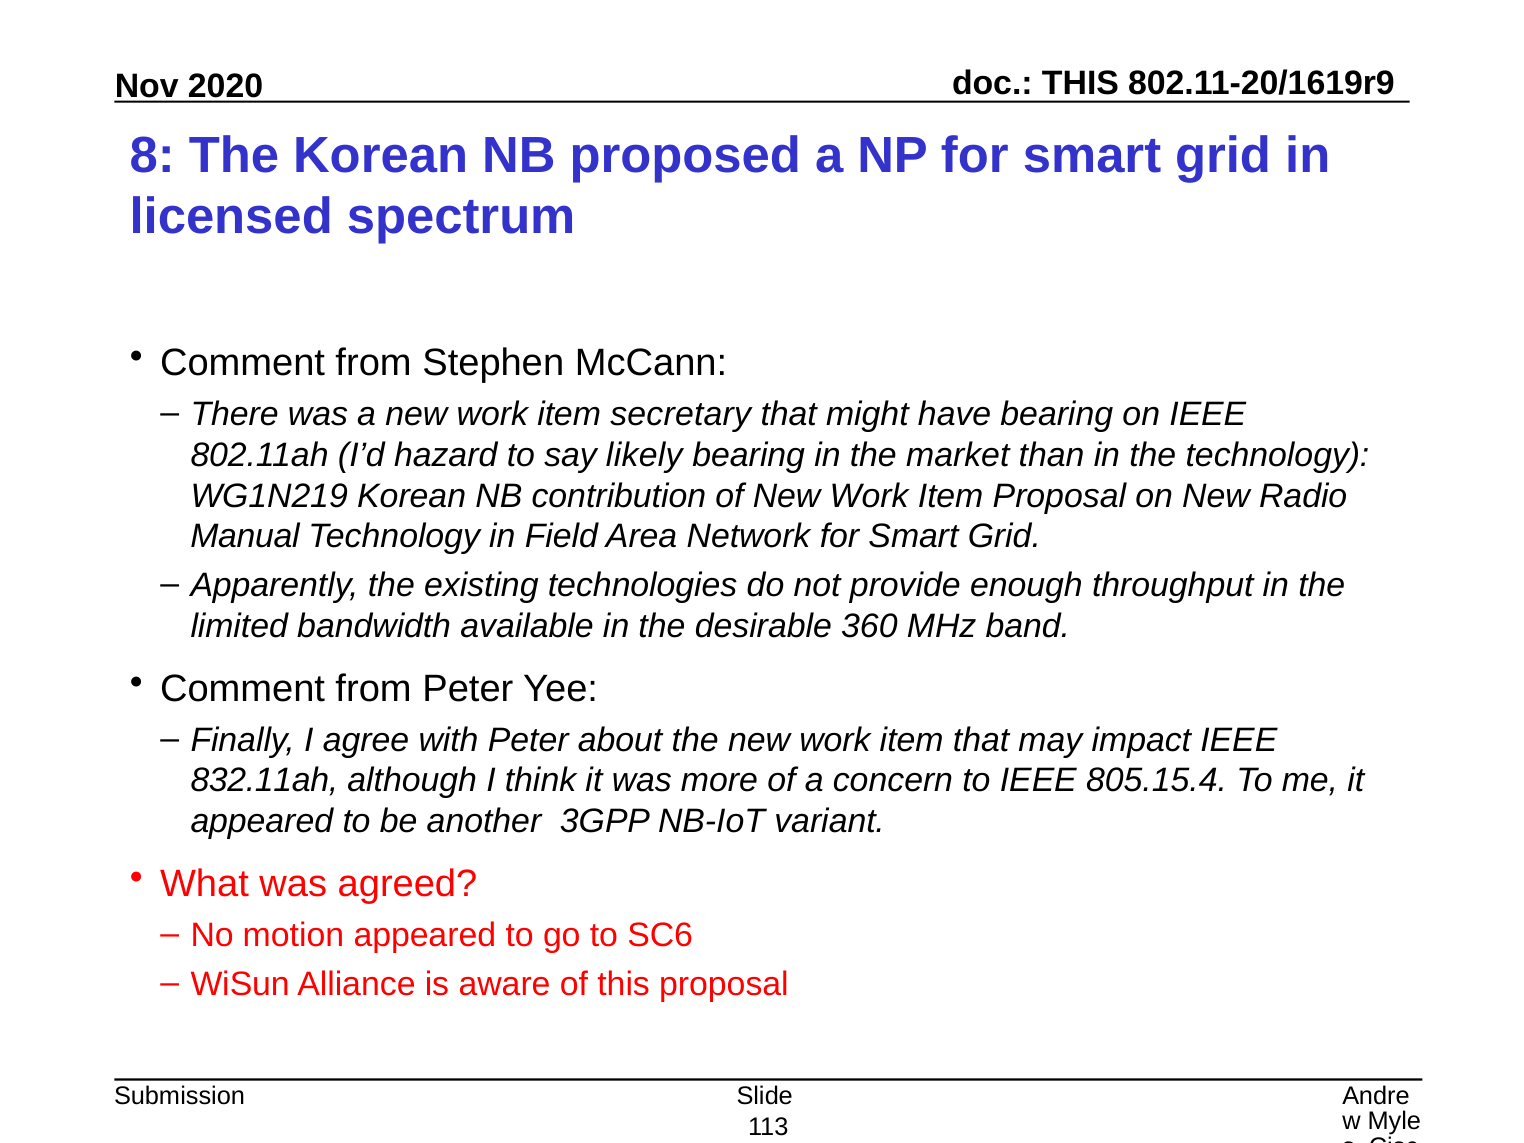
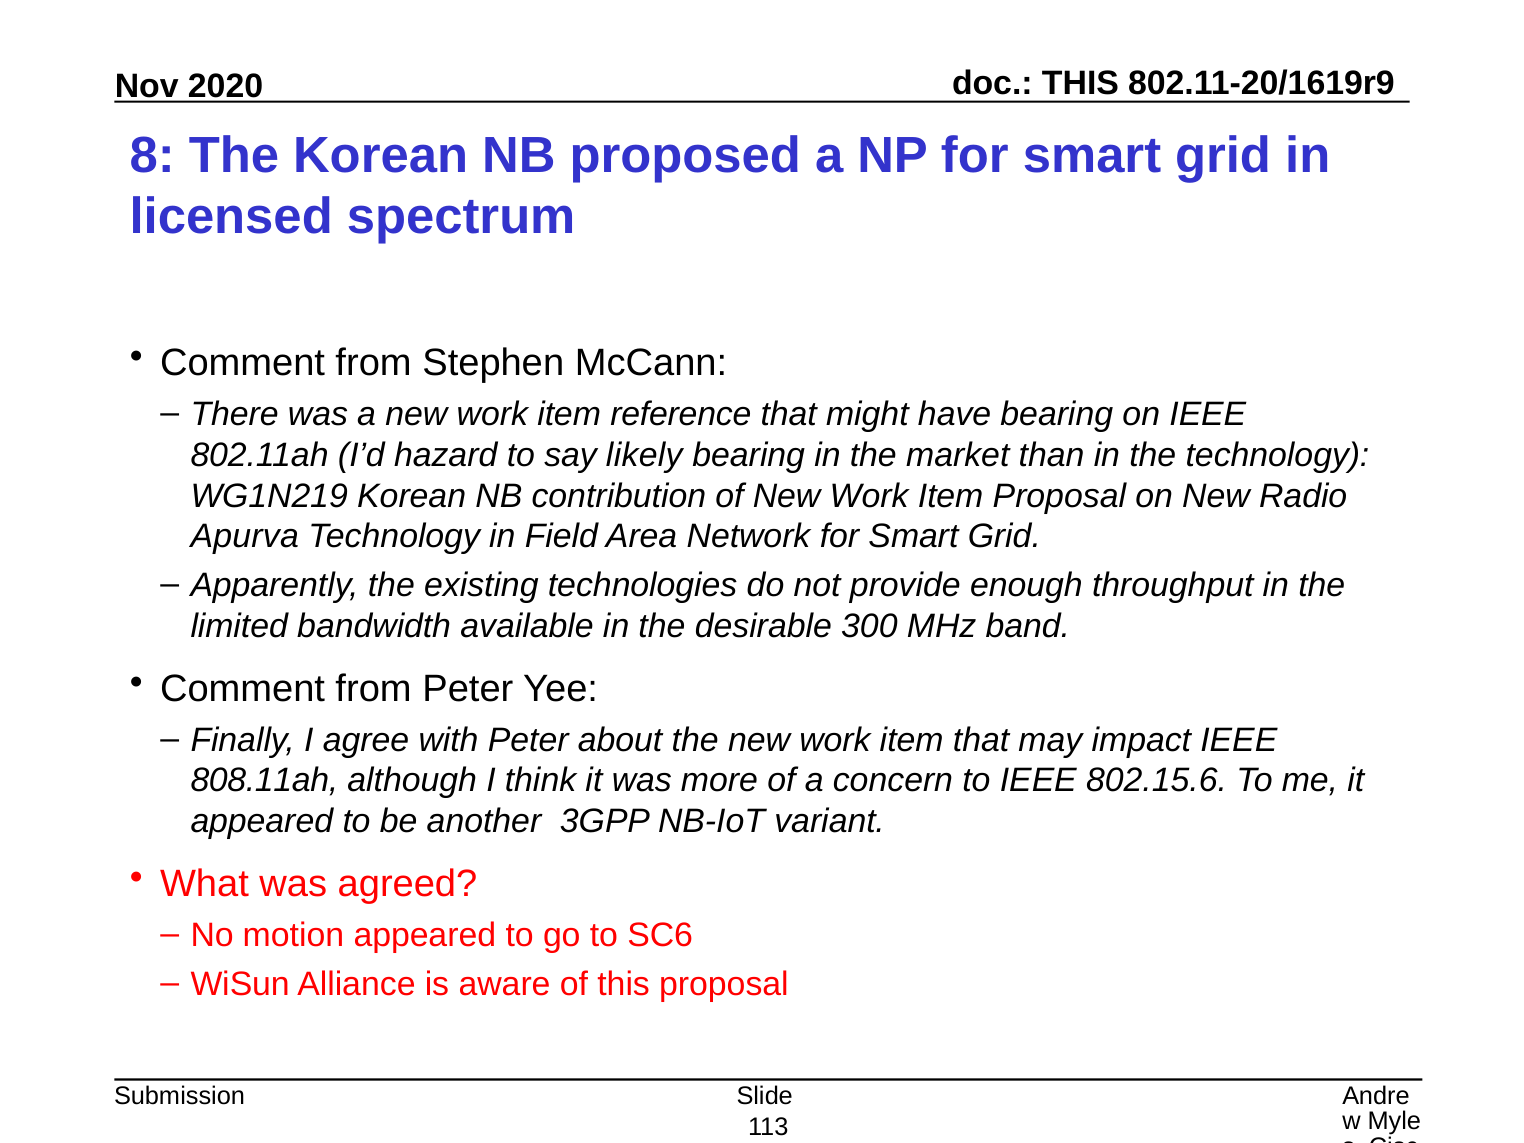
secretary: secretary -> reference
Manual: Manual -> Apurva
360: 360 -> 300
832.11ah: 832.11ah -> 808.11ah
805.15.4: 805.15.4 -> 802.15.6
